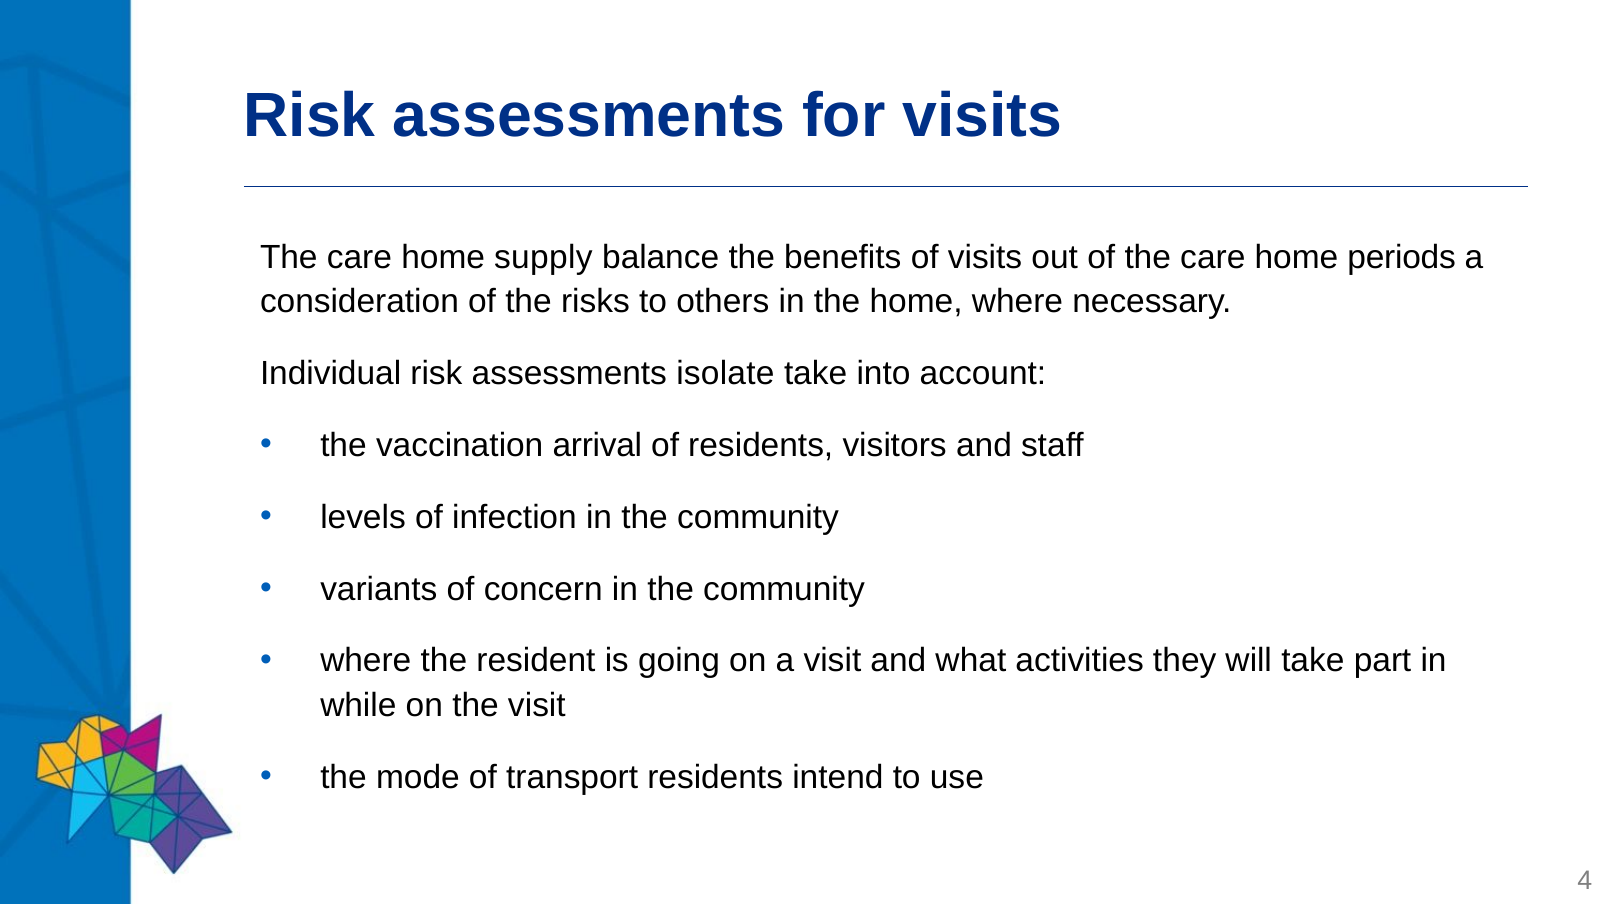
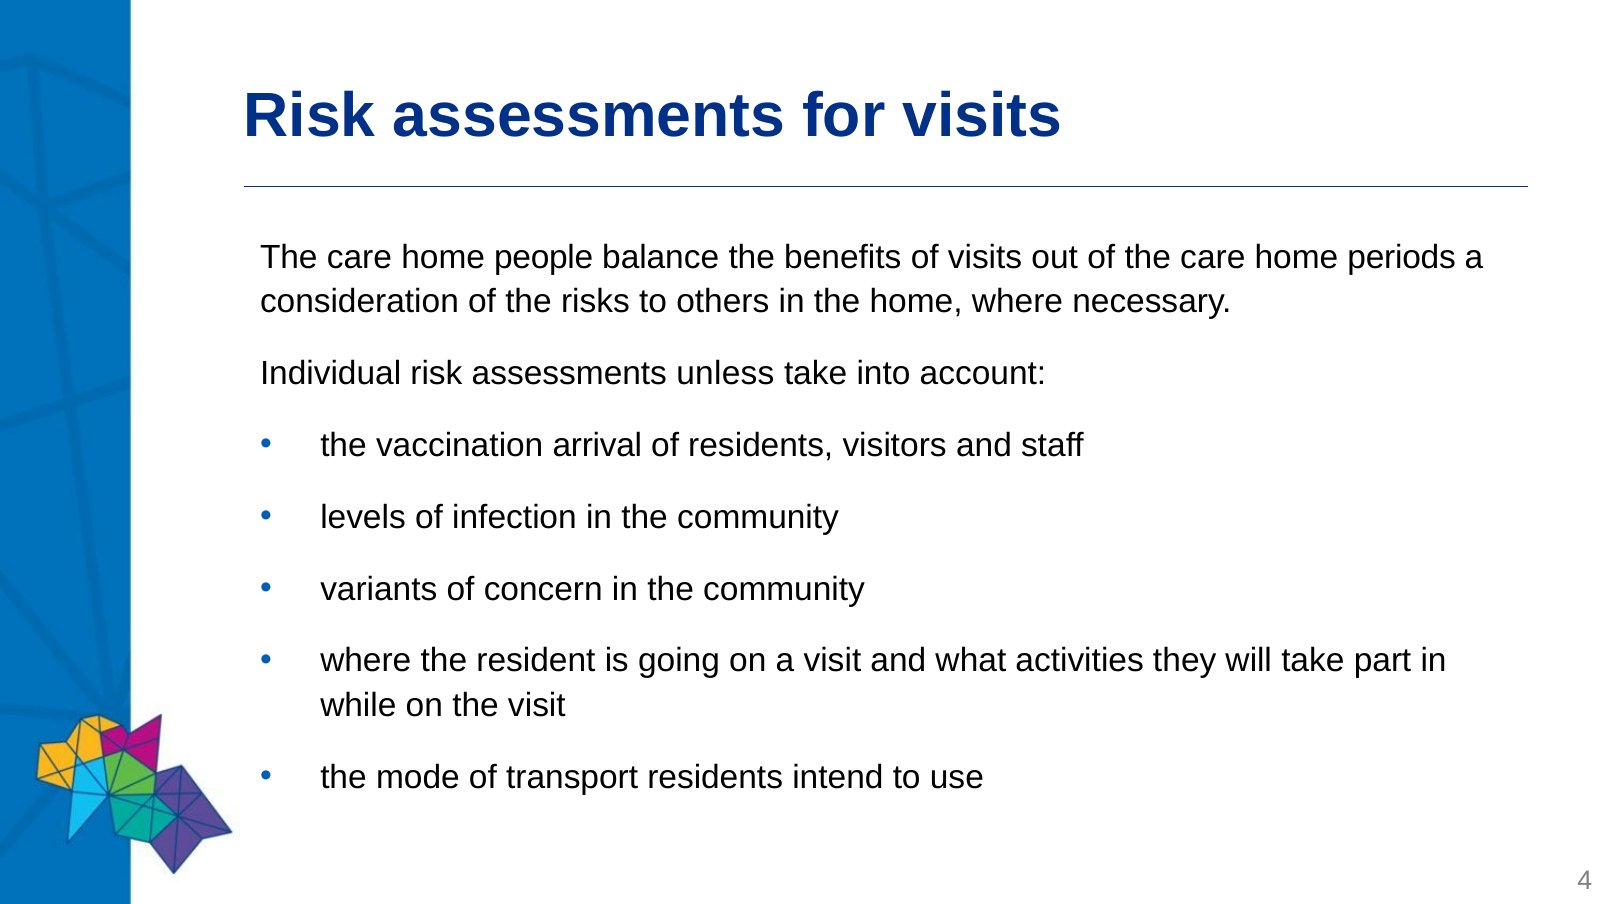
supply: supply -> people
isolate: isolate -> unless
